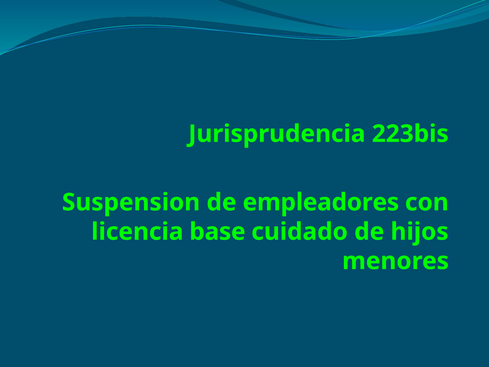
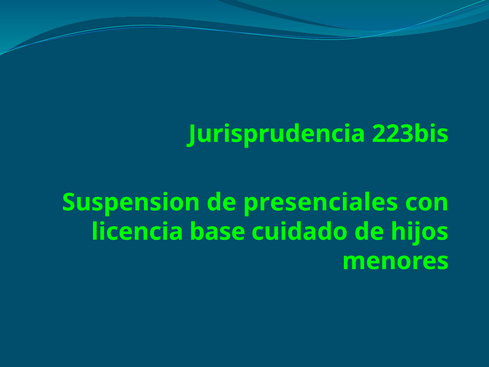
empleadores: empleadores -> presenciales
